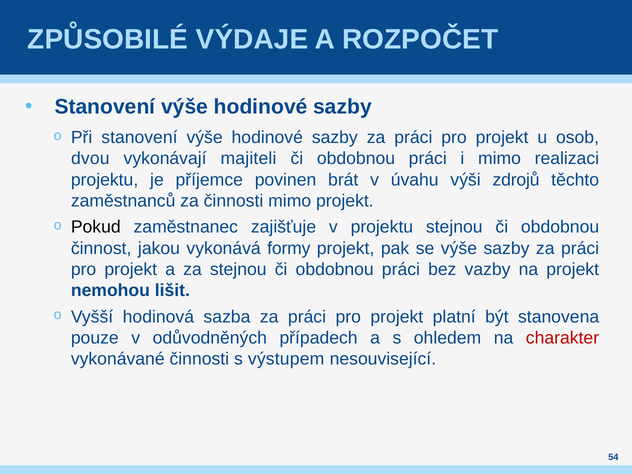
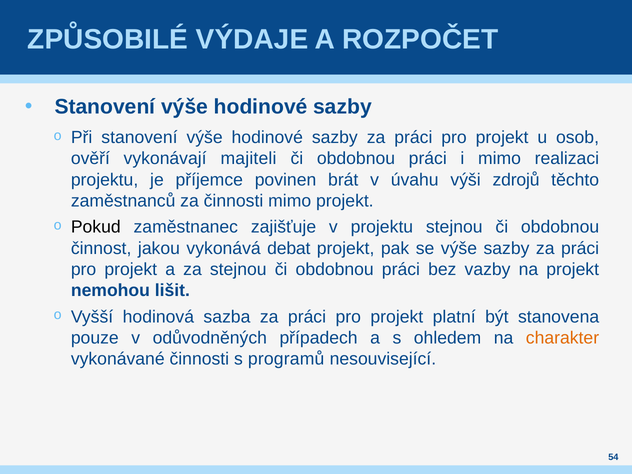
dvou: dvou -> ověří
formy: formy -> debat
charakter colour: red -> orange
výstupem: výstupem -> programů
